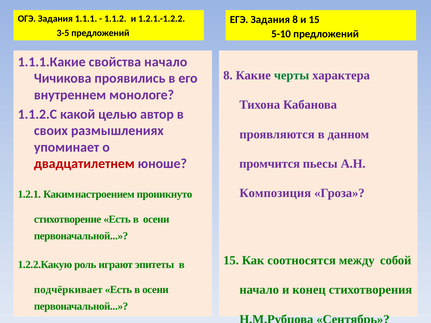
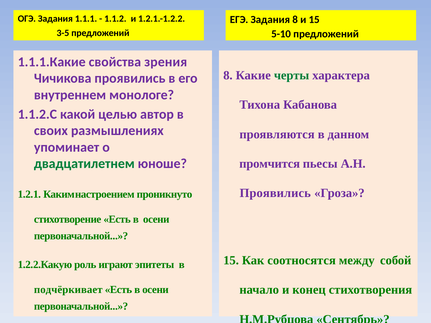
свойства начало: начало -> зрения
двадцатилетнем colour: red -> green
Композиция at (275, 193): Композиция -> Проявились
